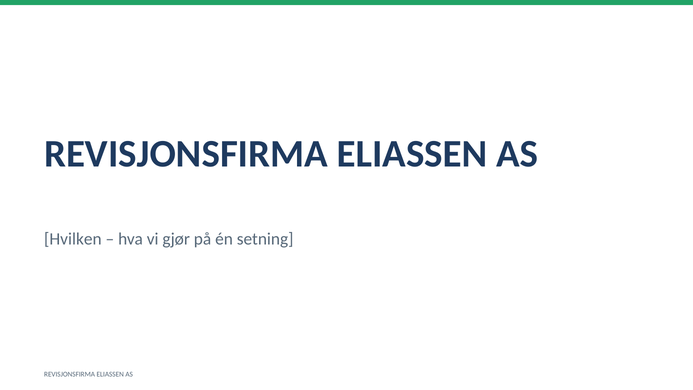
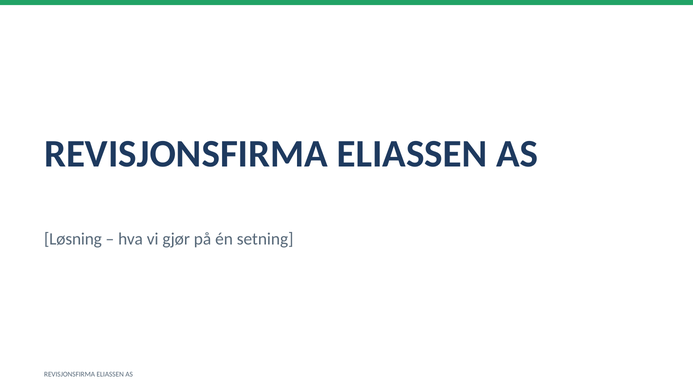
Hvilken: Hvilken -> Løsning
